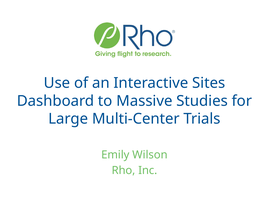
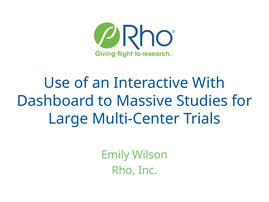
Sites: Sites -> With
